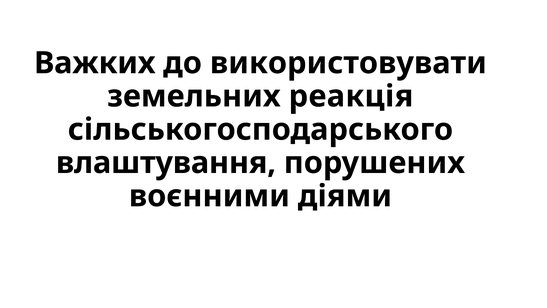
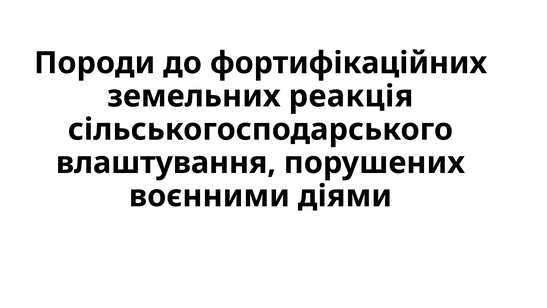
Важких: Важких -> Породи
використовувати: використовувати -> фортифікаційних
